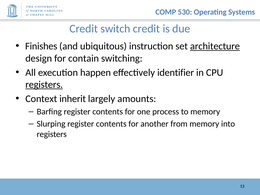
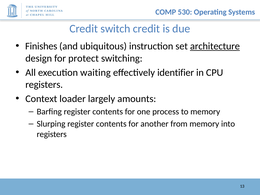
contain: contain -> protect
happen: happen -> waiting
registers at (44, 85) underline: present -> none
inherit: inherit -> loader
